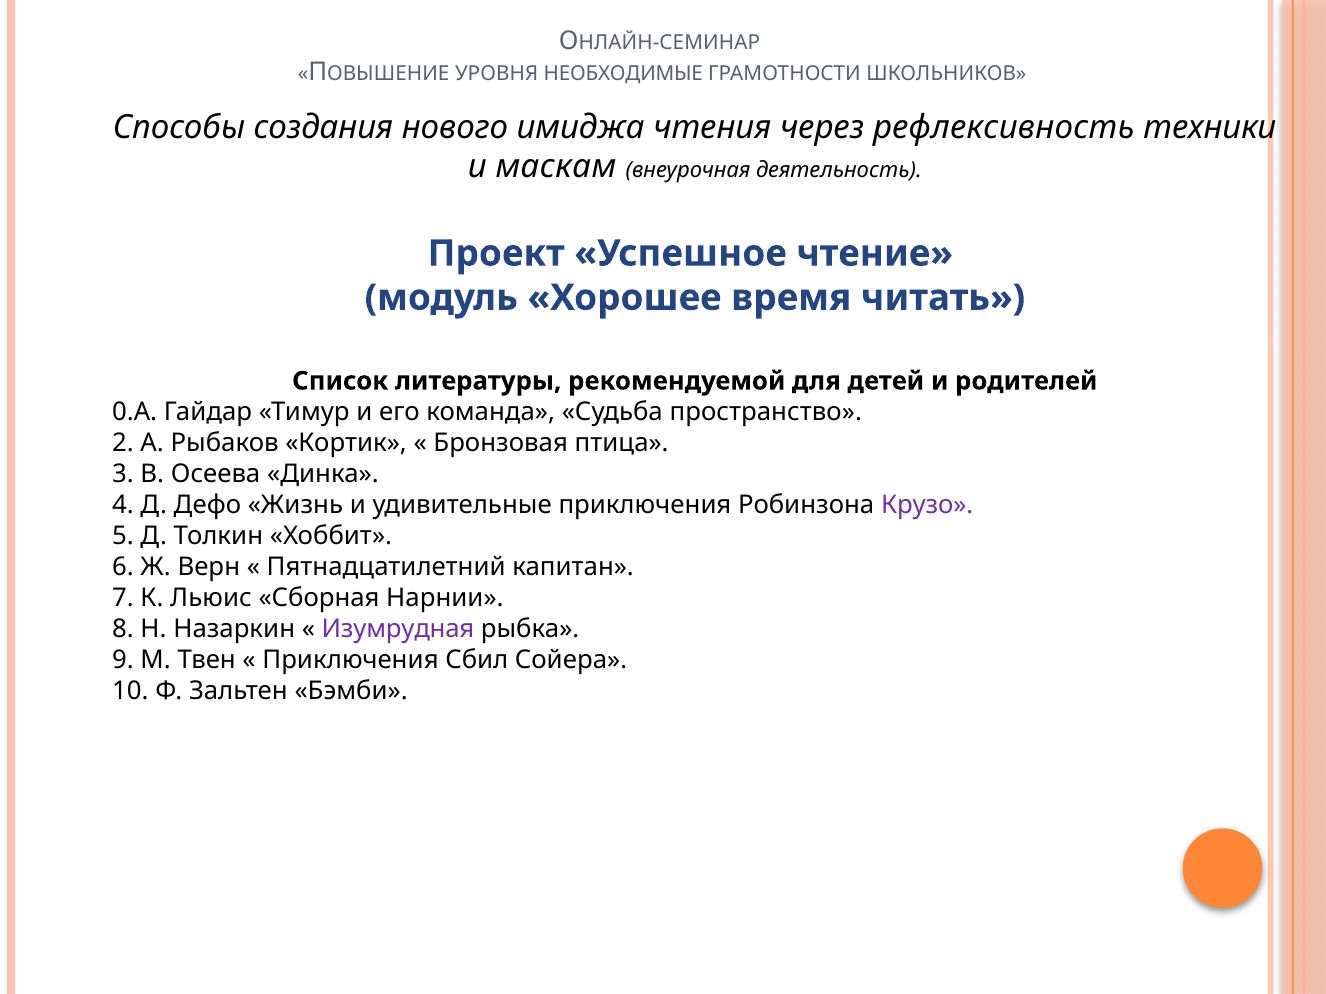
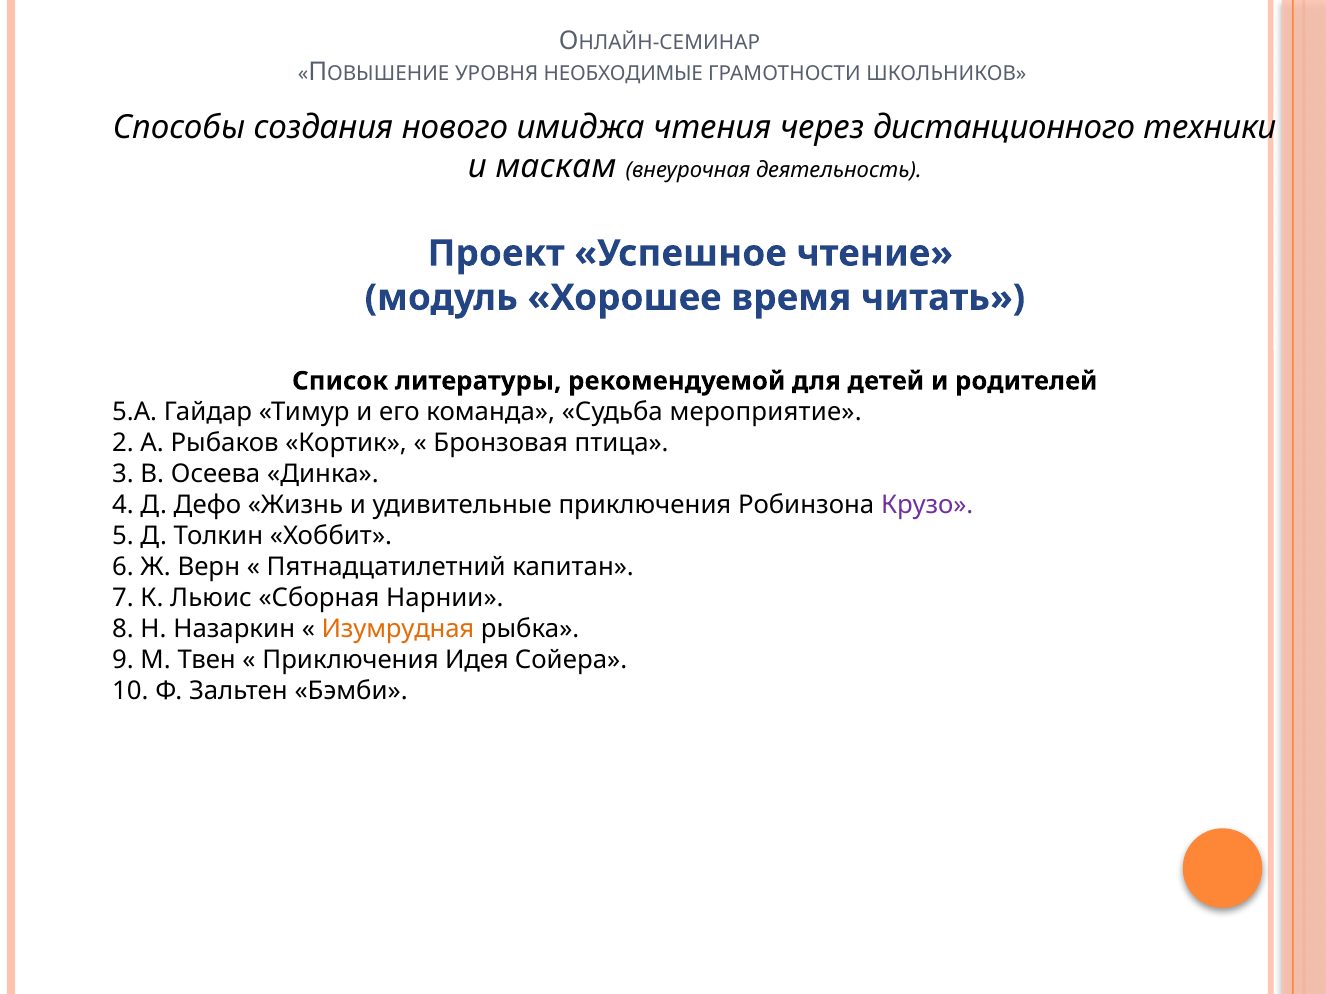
рефлексивность: рефлексивность -> дистанционного
0.А: 0.А -> 5.А
пространство: пространство -> мероприятие
Изумрудная colour: purple -> orange
Сбил: Сбил -> Идея
